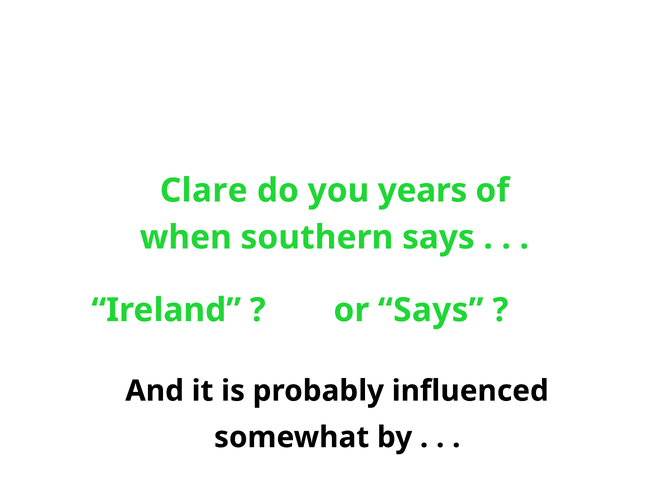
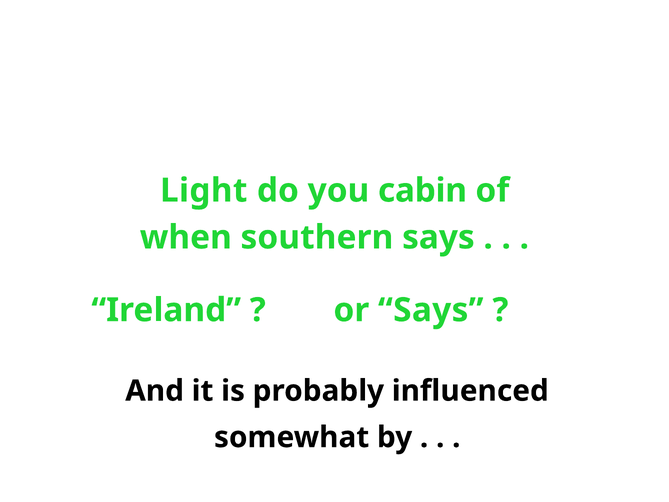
Clare: Clare -> Light
years: years -> cabin
